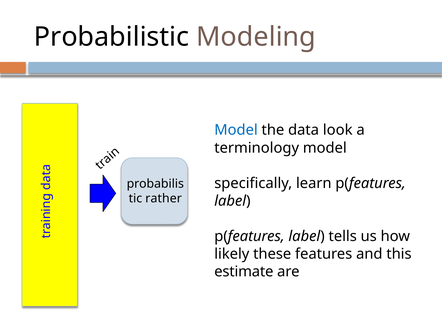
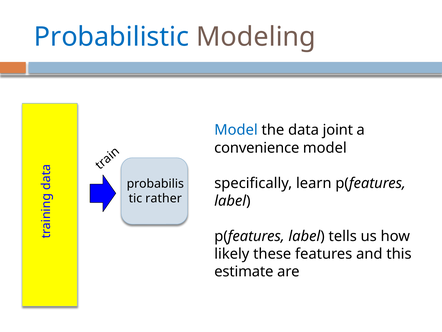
Probabilistic colour: black -> blue
look: look -> joint
terminology: terminology -> convenience
